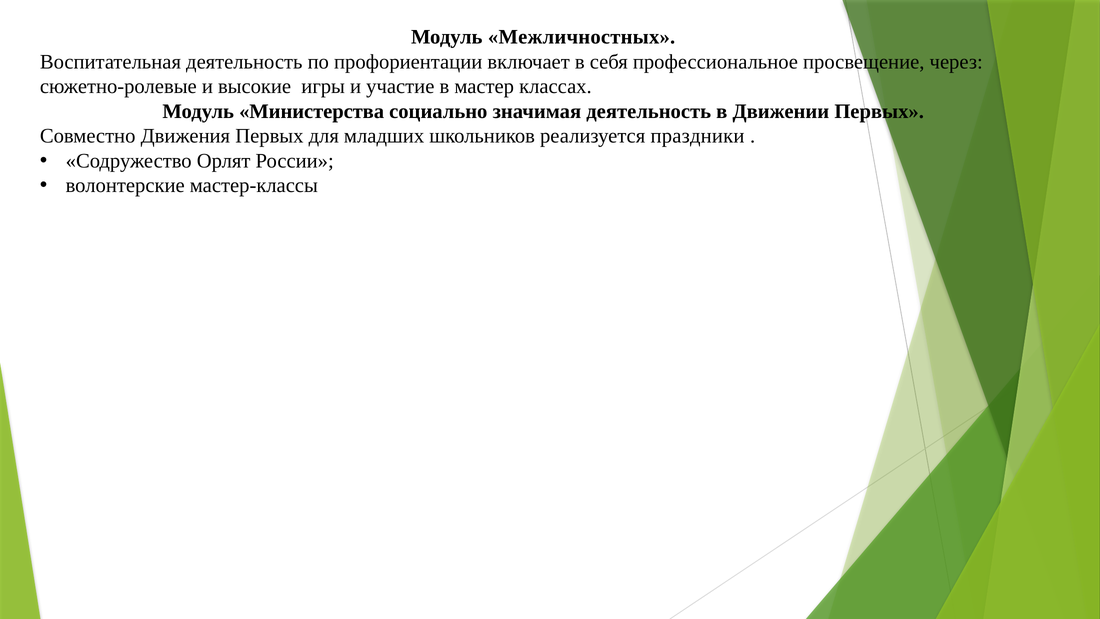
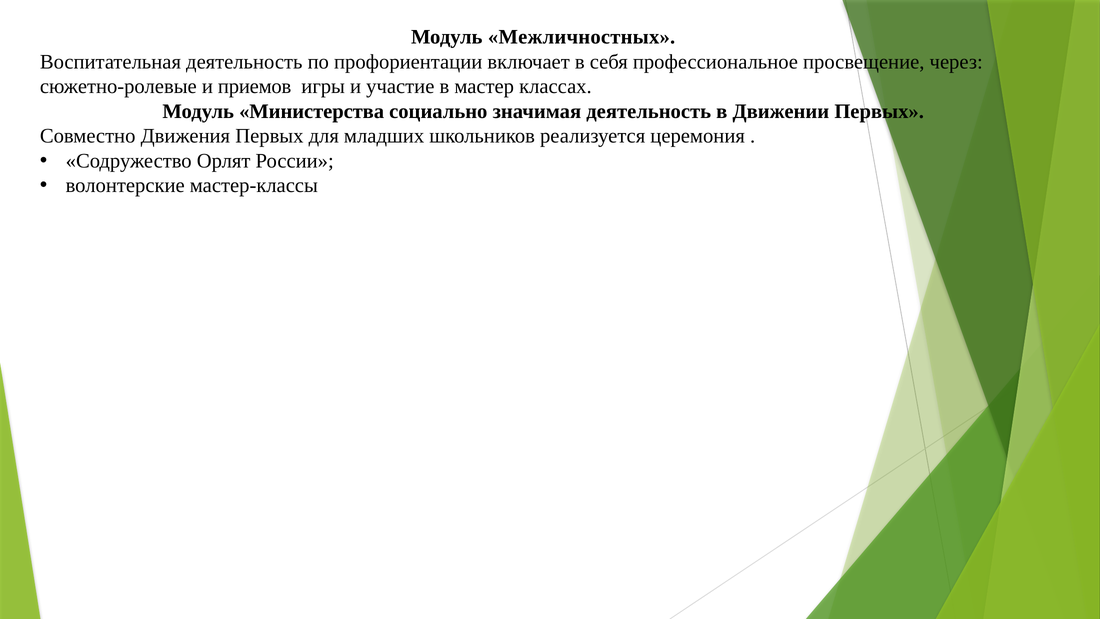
высокие: высокие -> приемов
праздники: праздники -> церемония
